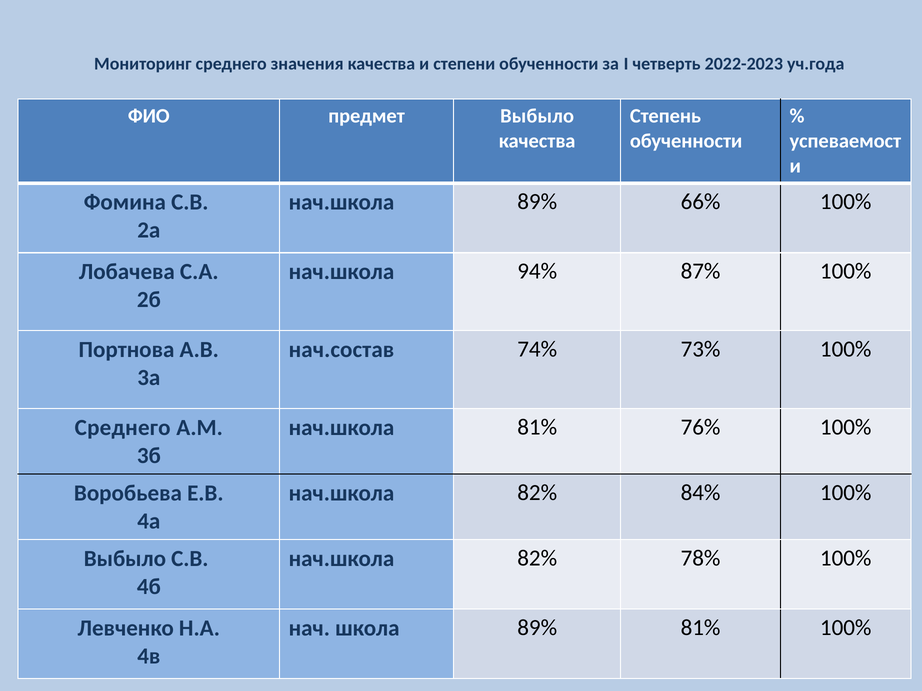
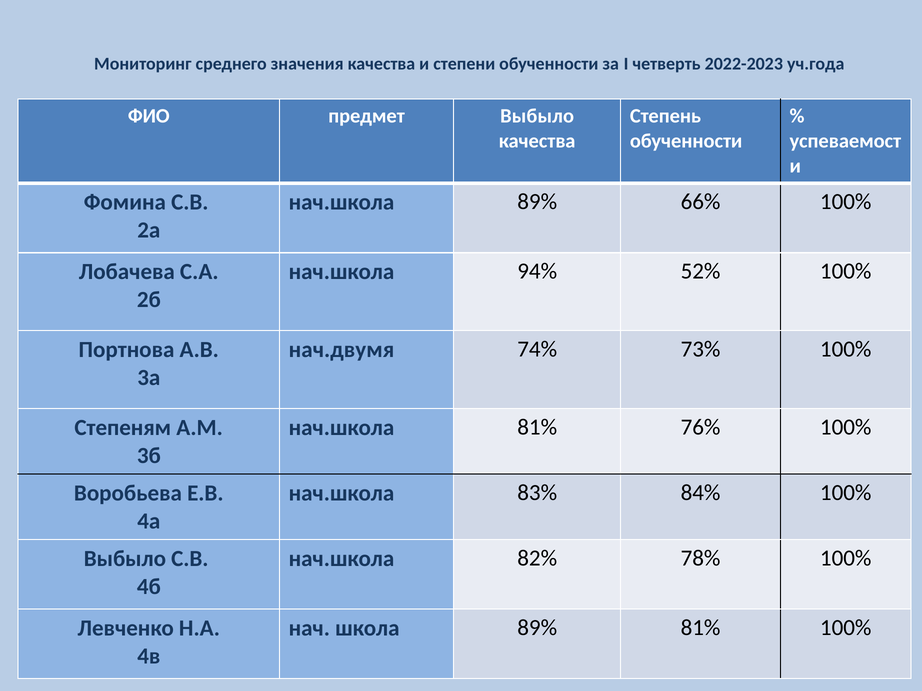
87%: 87% -> 52%
нач.состав: нач.состав -> нач.двумя
Среднего at (123, 428): Среднего -> Степеням
82% at (537, 493): 82% -> 83%
